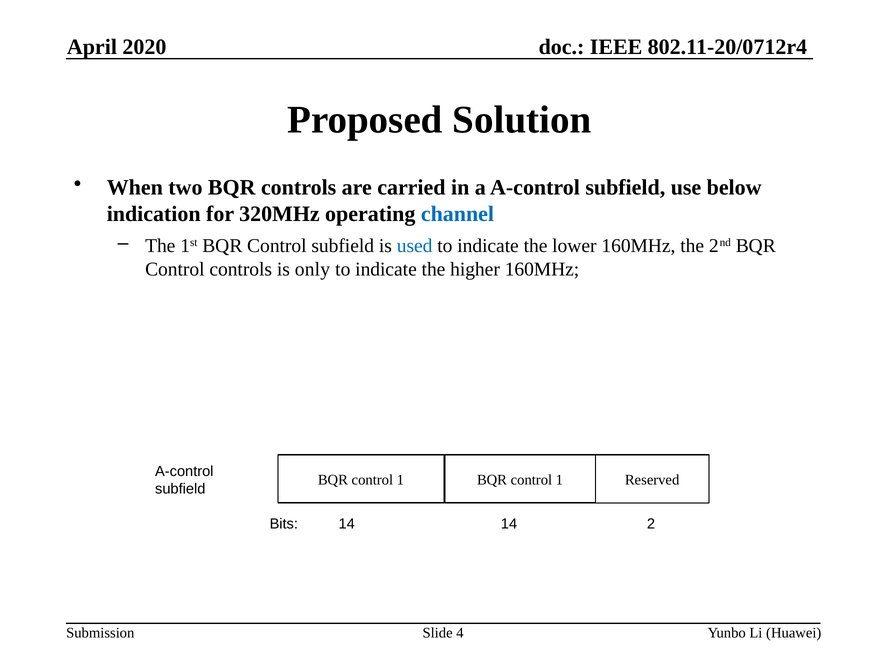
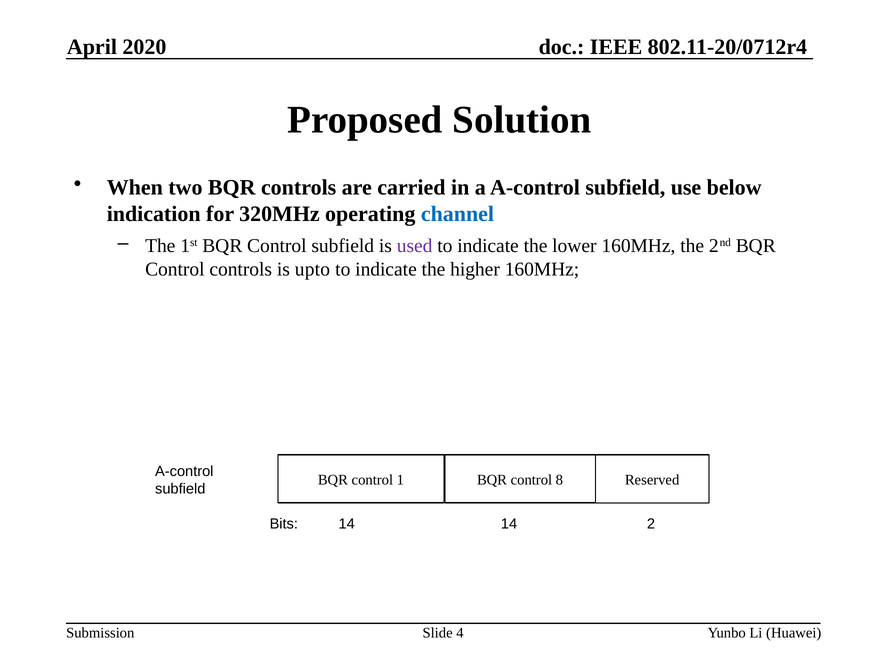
used colour: blue -> purple
only: only -> upto
1 BQR control 1: 1 -> 8
